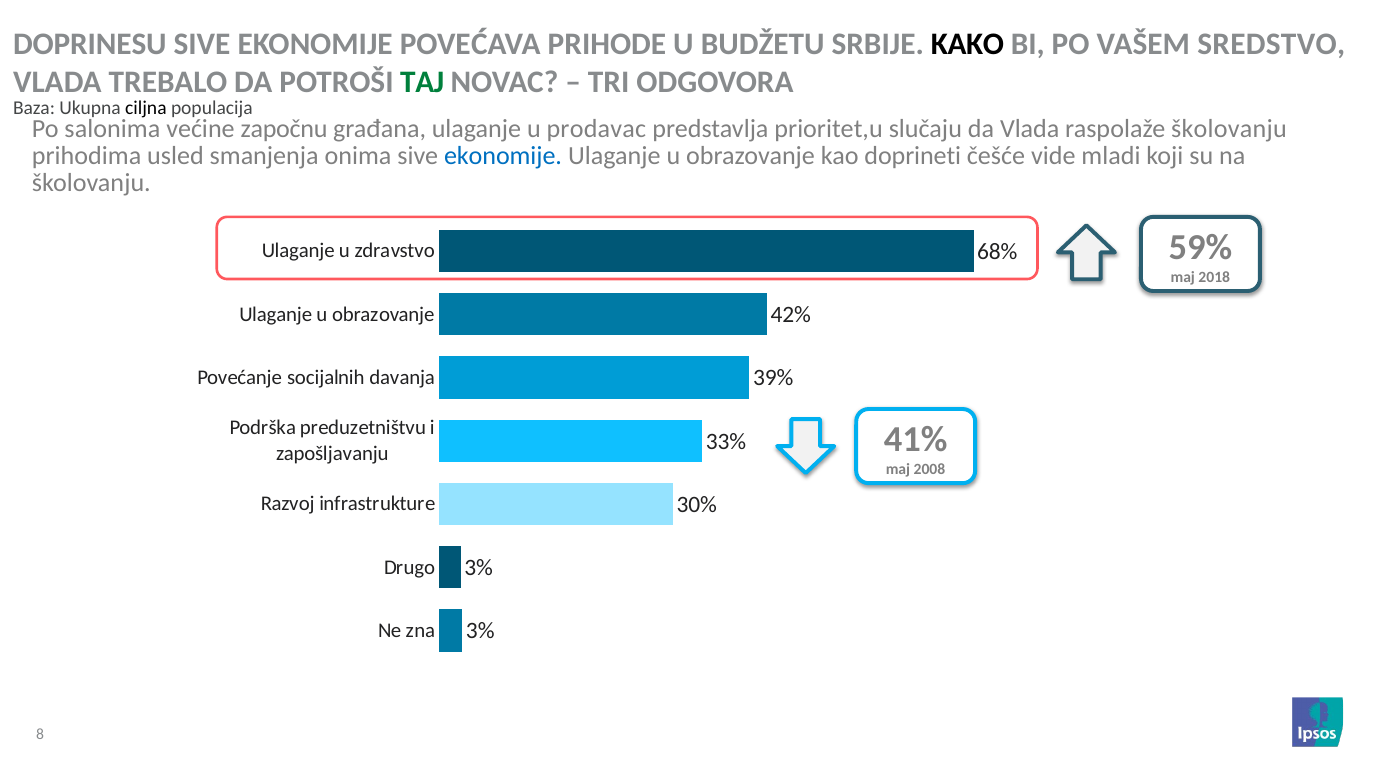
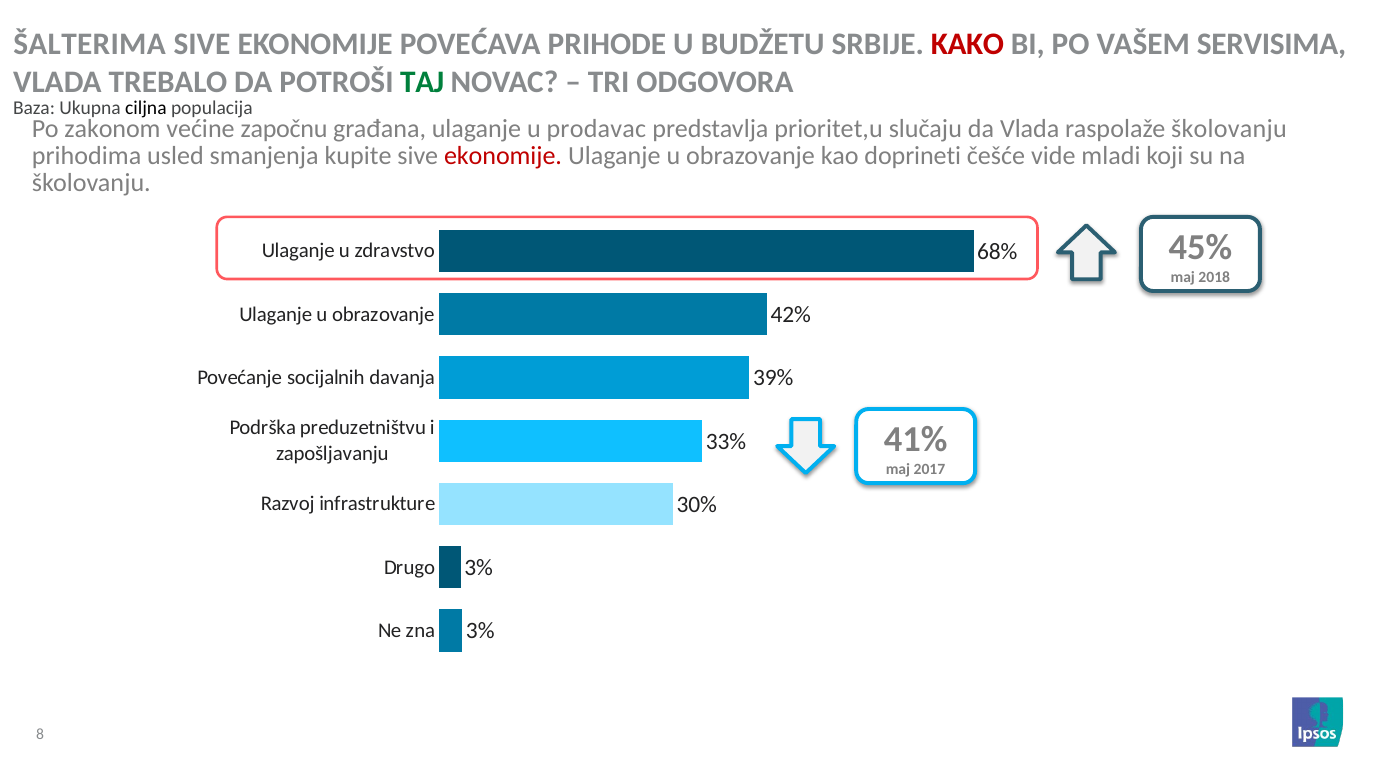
DOPRINESU: DOPRINESU -> ŠALTERIMA
KAKO colour: black -> red
SREDSTVO: SREDSTVO -> SERVISIMA
salonima: salonima -> zakonom
onima: onima -> kupite
ekonomije at (503, 156) colour: blue -> red
59%: 59% -> 45%
2008: 2008 -> 2017
